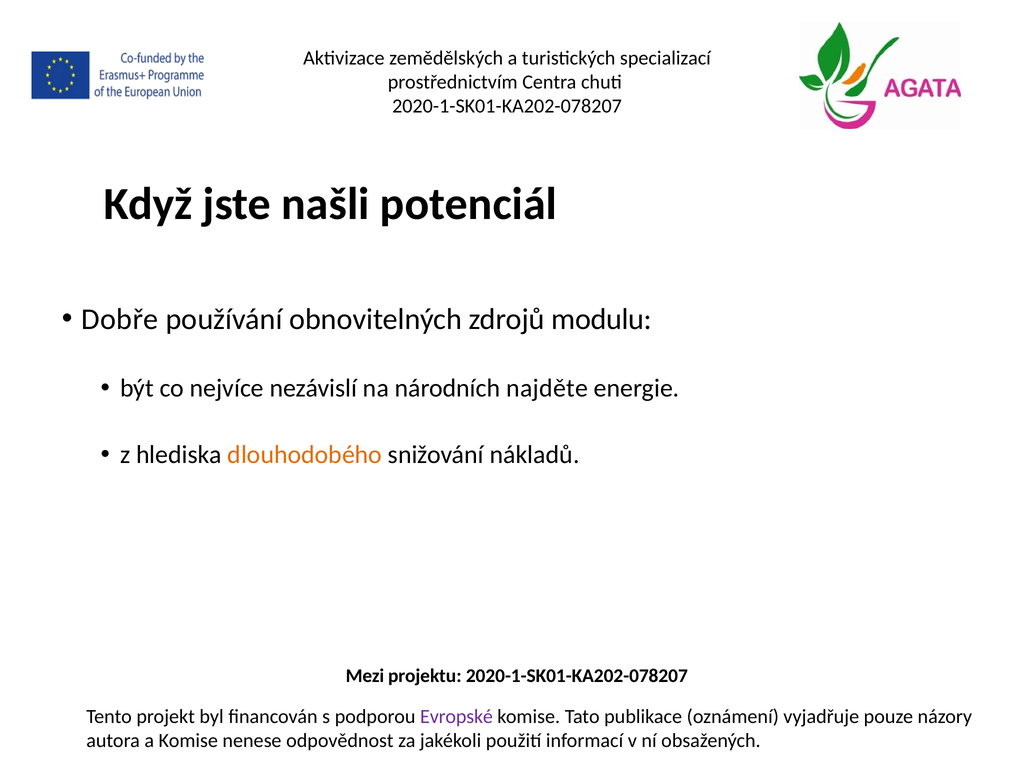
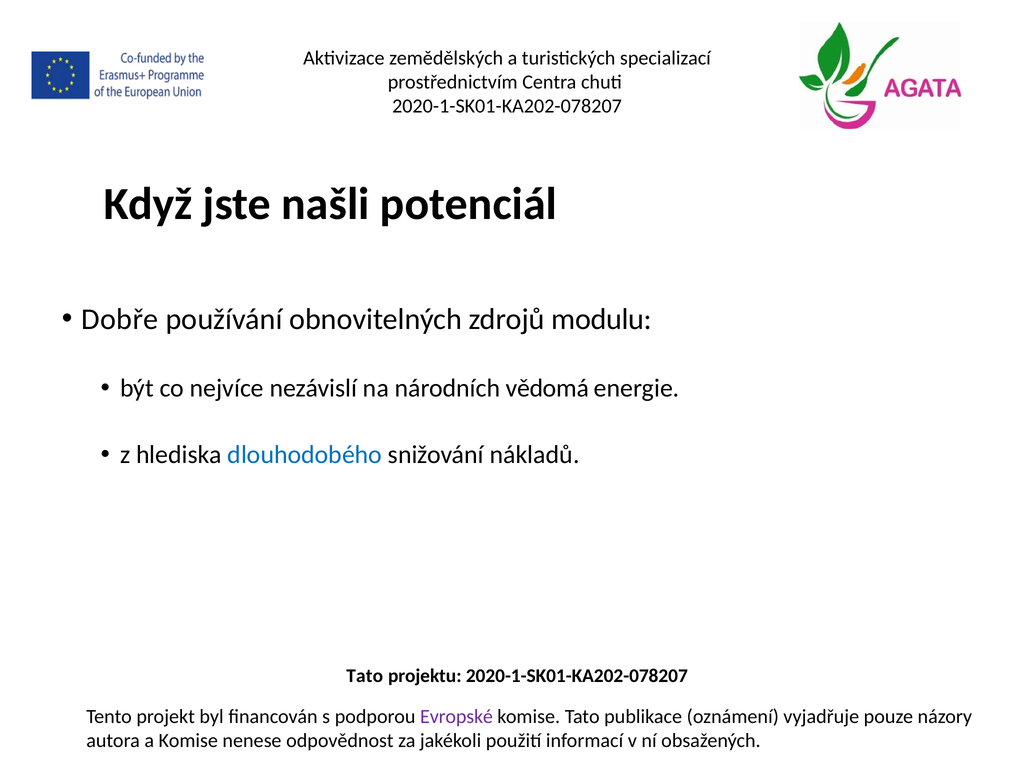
najděte: najděte -> vědomá
dlouhodobého colour: orange -> blue
Mezi at (365, 676): Mezi -> Tato
